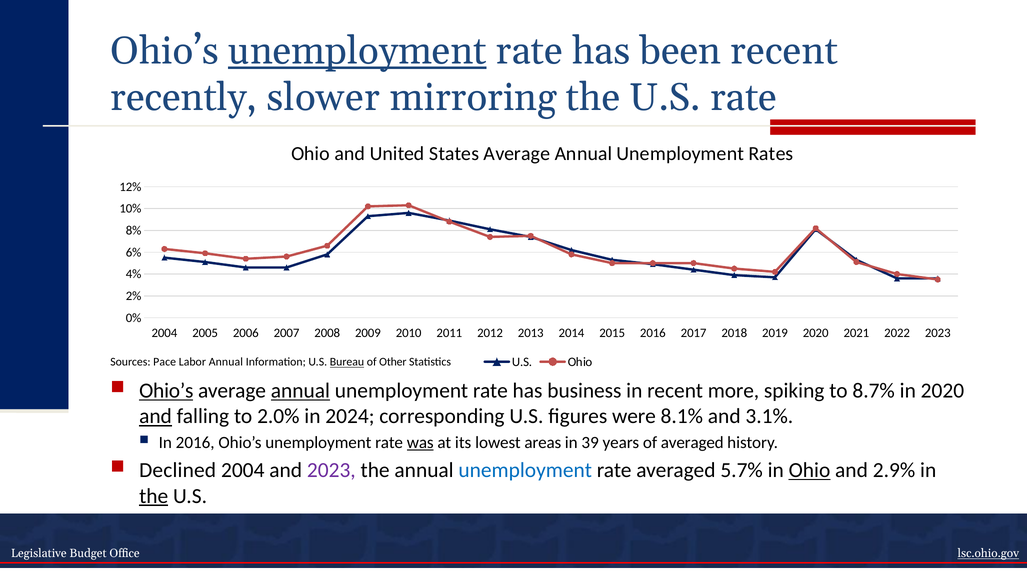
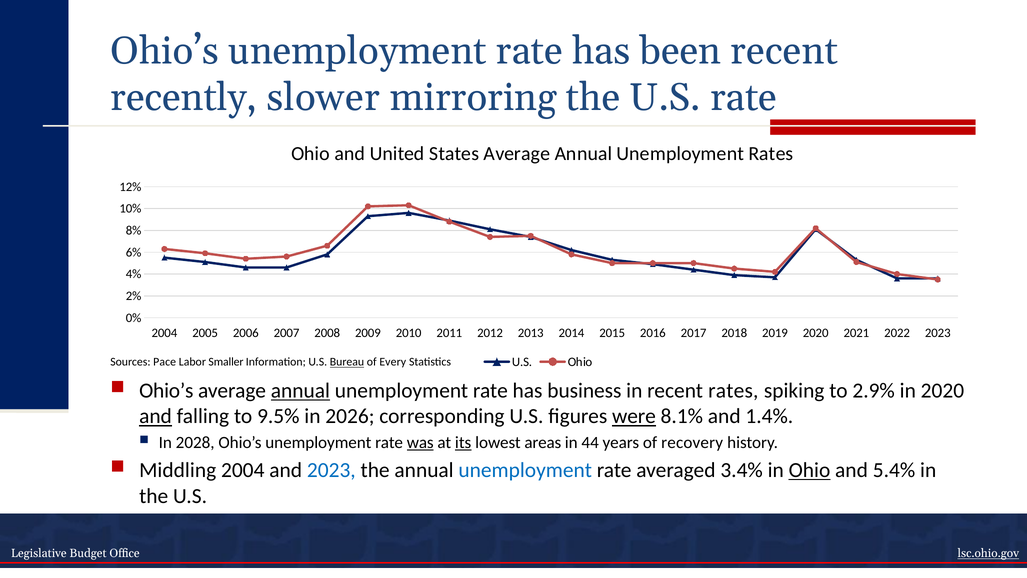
unemployment at (357, 51) underline: present -> none
Labor Annual: Annual -> Smaller
Other: Other -> Every
Ohio’s at (166, 390) underline: present -> none
recent more: more -> rates
8.7%: 8.7% -> 2.9%
2.0%: 2.0% -> 9.5%
2024: 2024 -> 2026
were underline: none -> present
3.1%: 3.1% -> 1.4%
In 2016: 2016 -> 2028
its underline: none -> present
39: 39 -> 44
of averaged: averaged -> recovery
Declined: Declined -> Middling
2023 at (331, 470) colour: purple -> blue
5.7%: 5.7% -> 3.4%
2.9%: 2.9% -> 5.4%
the at (154, 496) underline: present -> none
